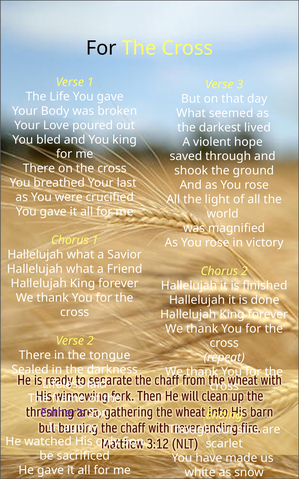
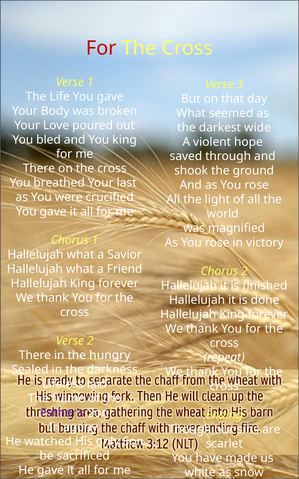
For at (101, 48) colour: black -> red
lived: lived -> wide
tongue: tongue -> hungry
